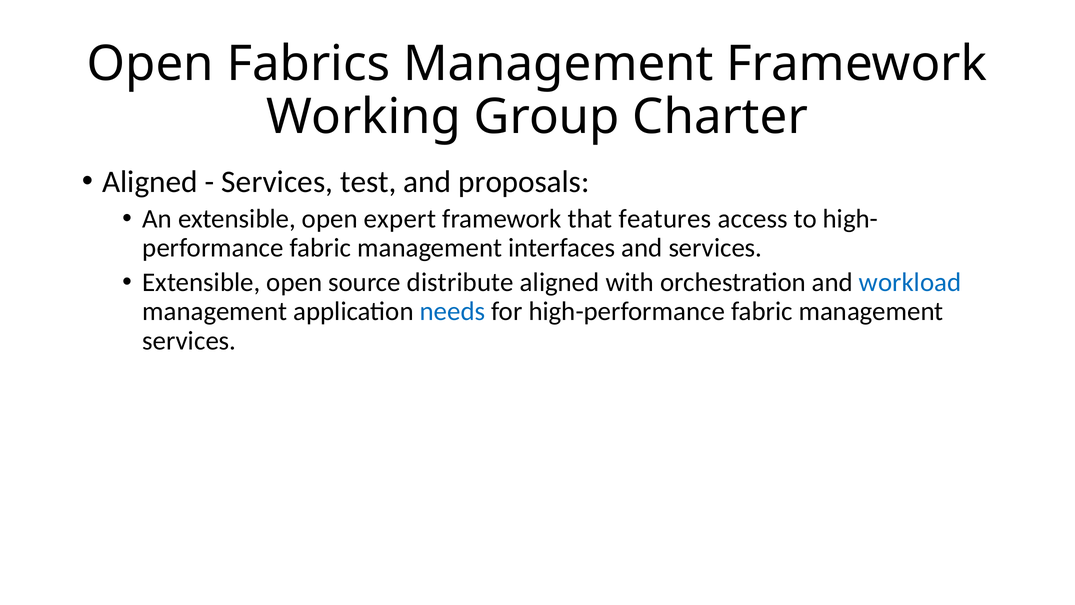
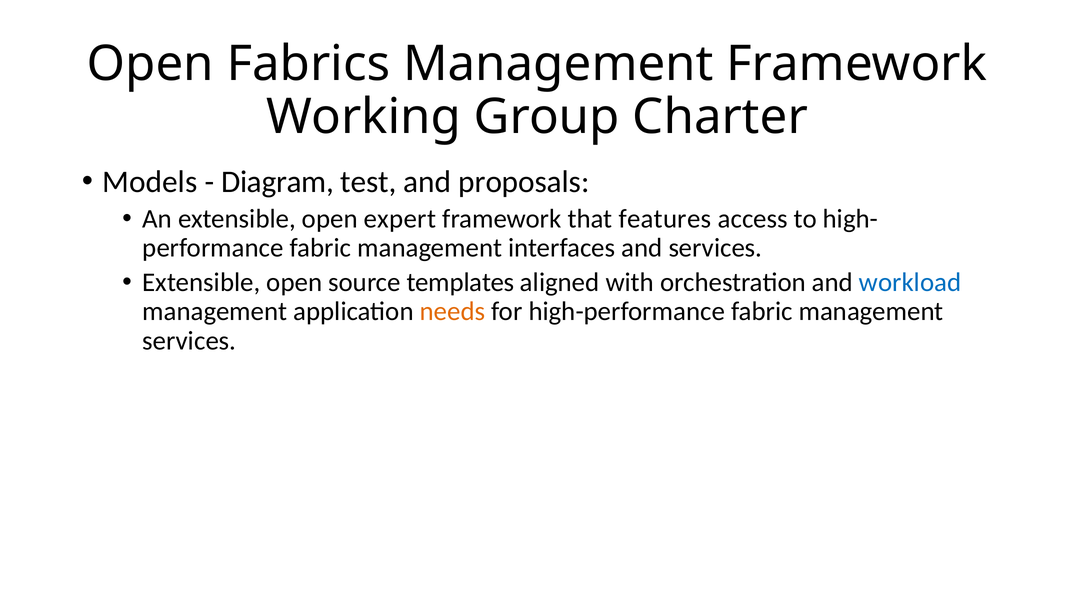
Aligned at (150, 182): Aligned -> Models
Services at (277, 182): Services -> Diagram
distribute: distribute -> templates
needs colour: blue -> orange
